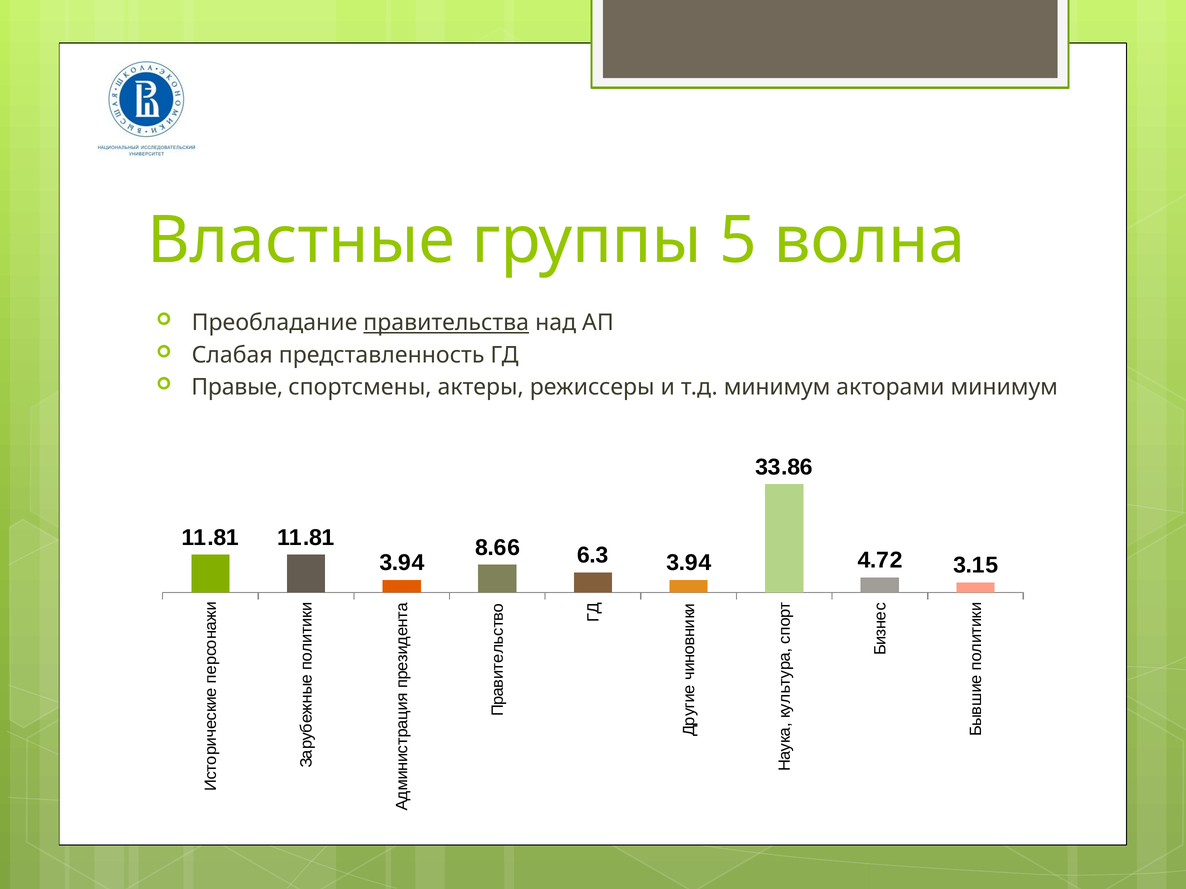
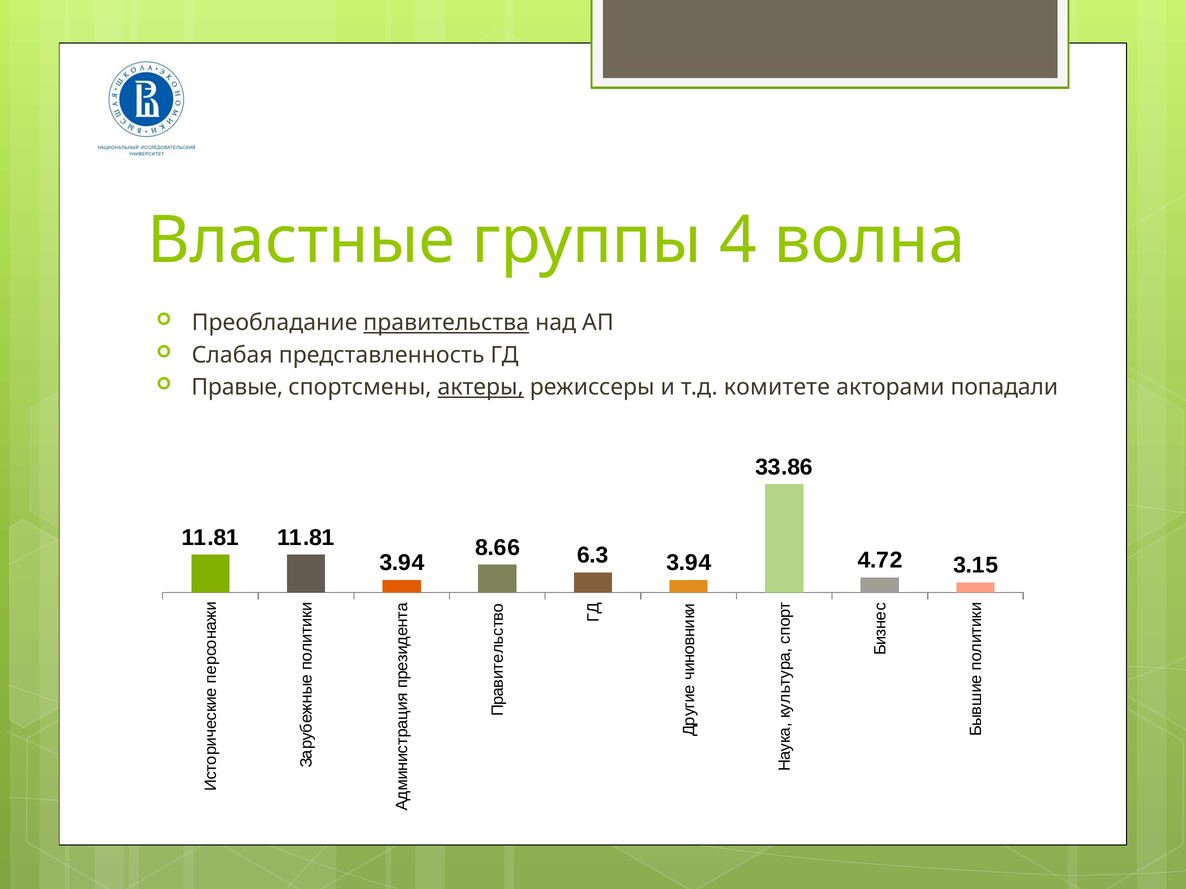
5: 5 -> 4
актеры underline: none -> present
т.д минимум: минимум -> комитете
акторами минимум: минимум -> попадали
